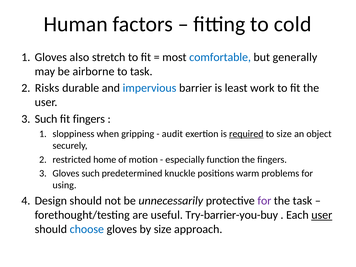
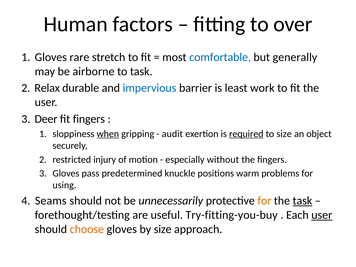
cold: cold -> over
also: also -> rare
Risks: Risks -> Relax
Such at (46, 119): Such -> Deer
when underline: none -> present
home: home -> injury
function: function -> without
Gloves such: such -> pass
Design: Design -> Seams
for at (264, 201) colour: purple -> orange
task at (302, 201) underline: none -> present
Try-barrier-you-buy: Try-barrier-you-buy -> Try-fitting-you-buy
choose colour: blue -> orange
